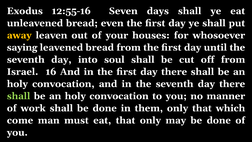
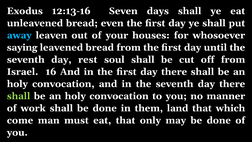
12:55-16: 12:55-16 -> 12:13-16
away colour: yellow -> light blue
into: into -> rest
them only: only -> land
